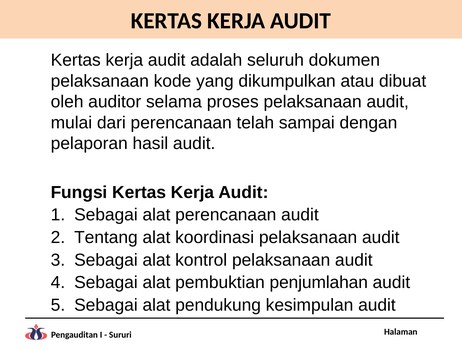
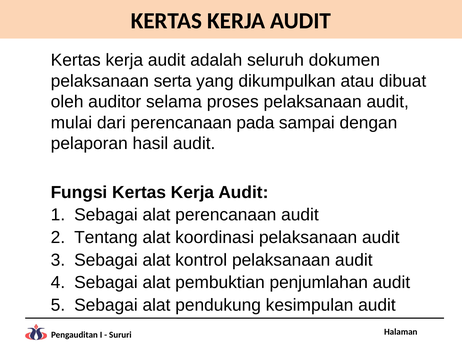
kode: kode -> serta
telah: telah -> pada
